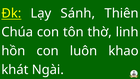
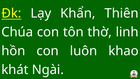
Sánh: Sánh -> Khẩn
